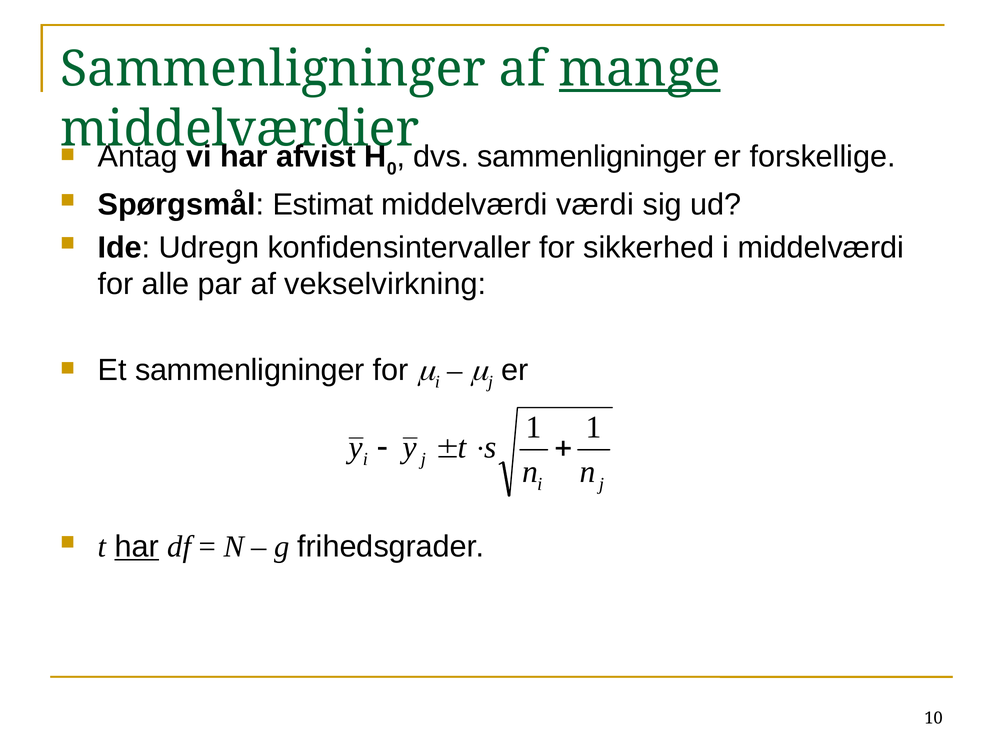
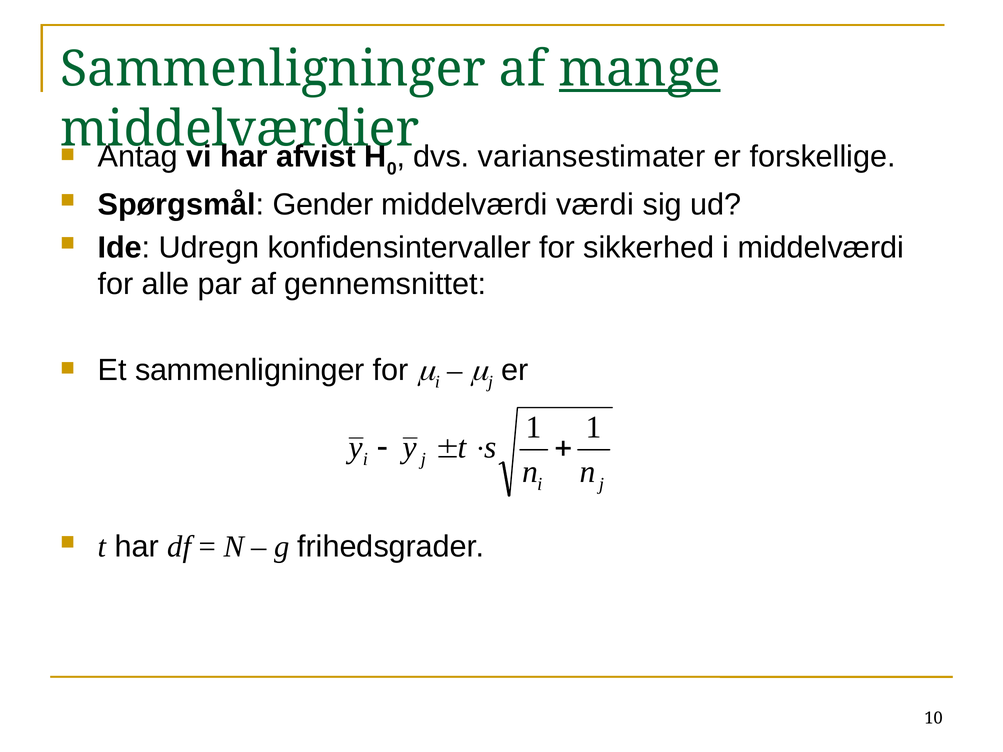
dvs sammenligninger: sammenligninger -> variansestimater
Estimat: Estimat -> Gender
vekselvirkning: vekselvirkning -> gennemsnittet
har at (137, 547) underline: present -> none
